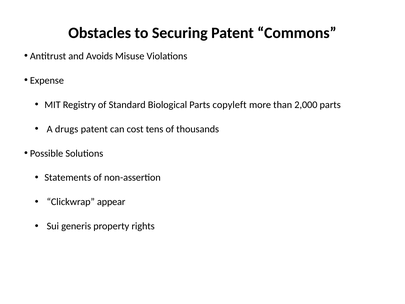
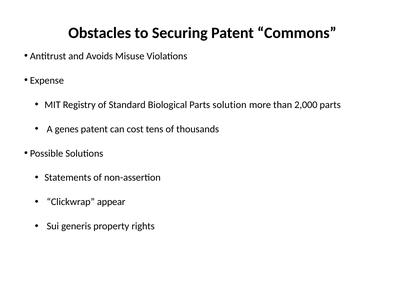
copyleft: copyleft -> solution
drugs: drugs -> genes
